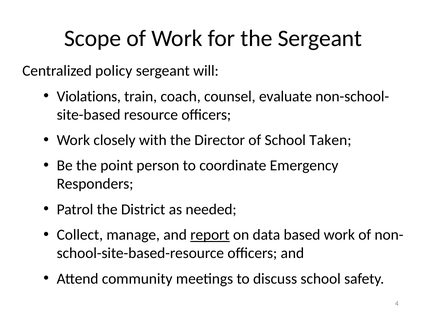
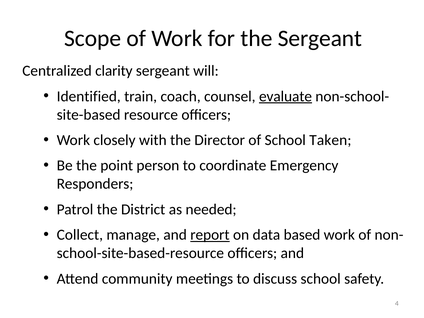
policy: policy -> clarity
Violations: Violations -> Identified
evaluate underline: none -> present
